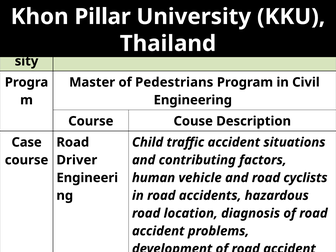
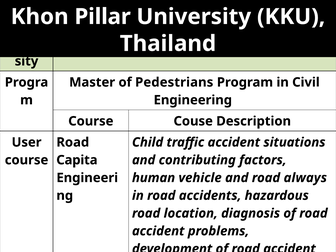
Case at (27, 142): Case -> User
Driver: Driver -> Capita
cyclists: cyclists -> always
